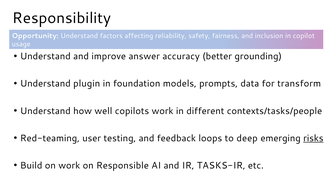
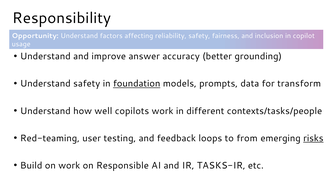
Understand plugin: plugin -> safety
foundation underline: none -> present
deep: deep -> from
